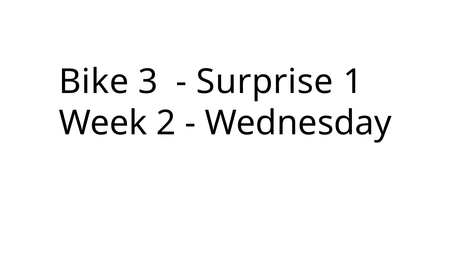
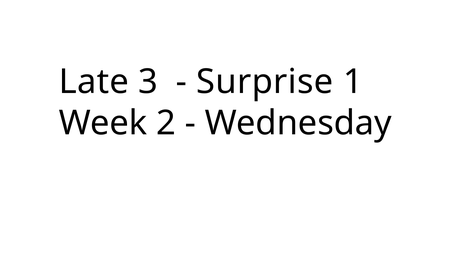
Bike: Bike -> Late
